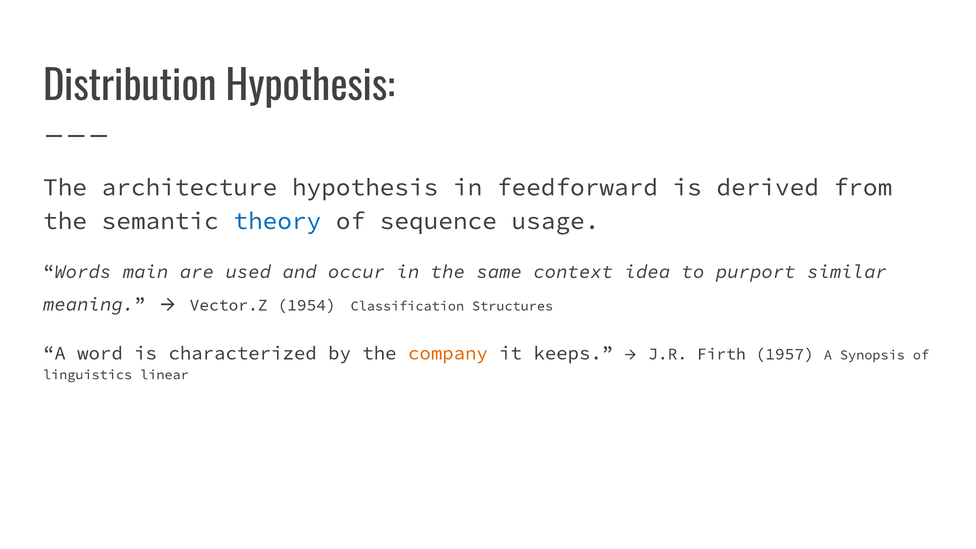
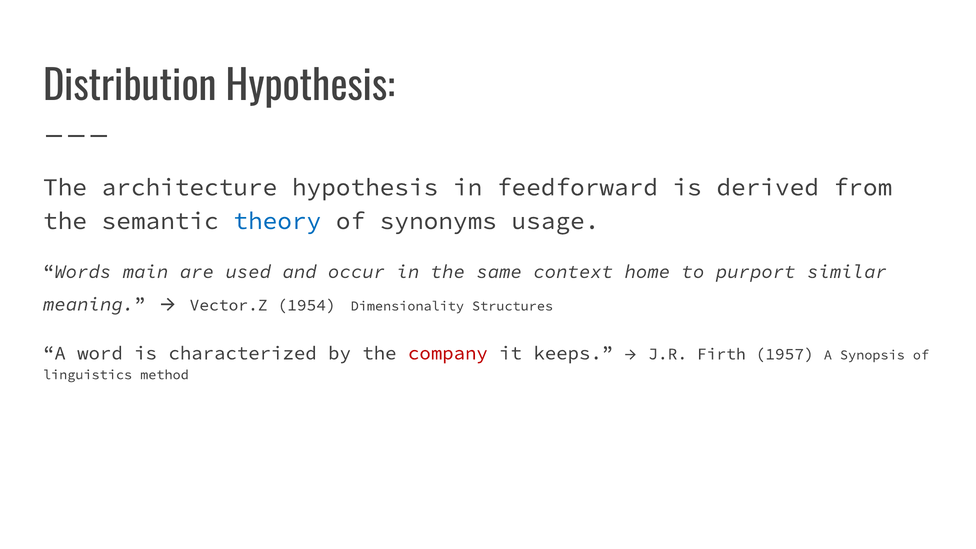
sequence: sequence -> synonyms
idea: idea -> home
Classification: Classification -> Dimensionality
company colour: orange -> red
linear: linear -> method
